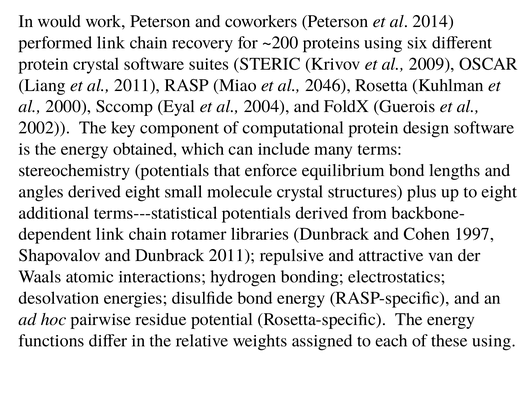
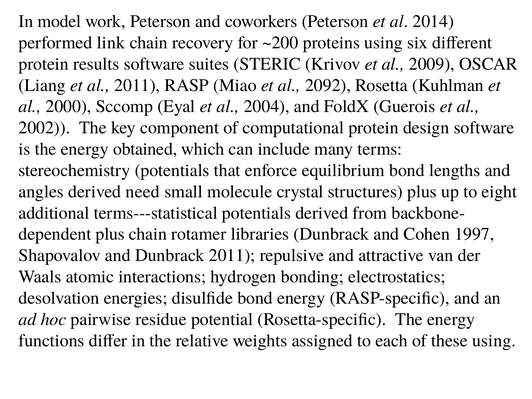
would: would -> model
protein crystal: crystal -> results
2046: 2046 -> 2092
derived eight: eight -> need
link at (110, 234): link -> plus
